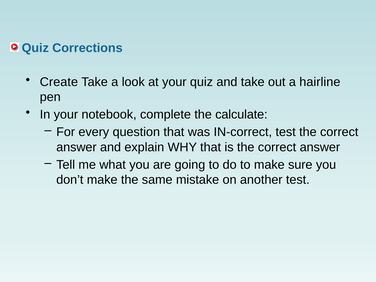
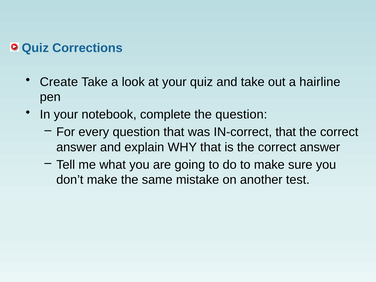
the calculate: calculate -> question
IN-correct test: test -> that
